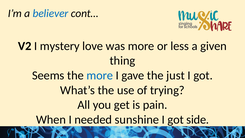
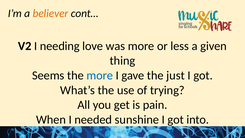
believer colour: blue -> orange
mystery: mystery -> needing
side: side -> into
